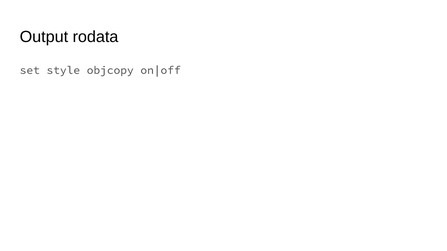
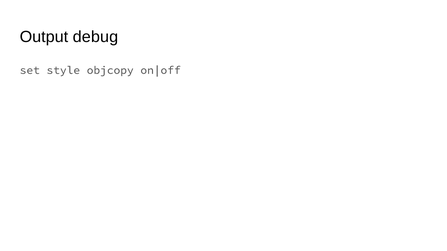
rodata: rodata -> debug
